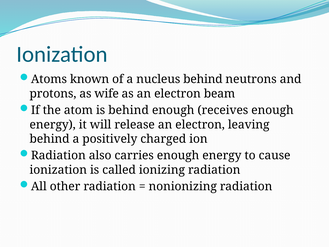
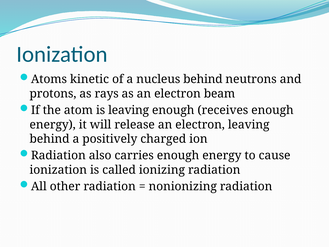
known: known -> kinetic
wife: wife -> rays
is behind: behind -> leaving
